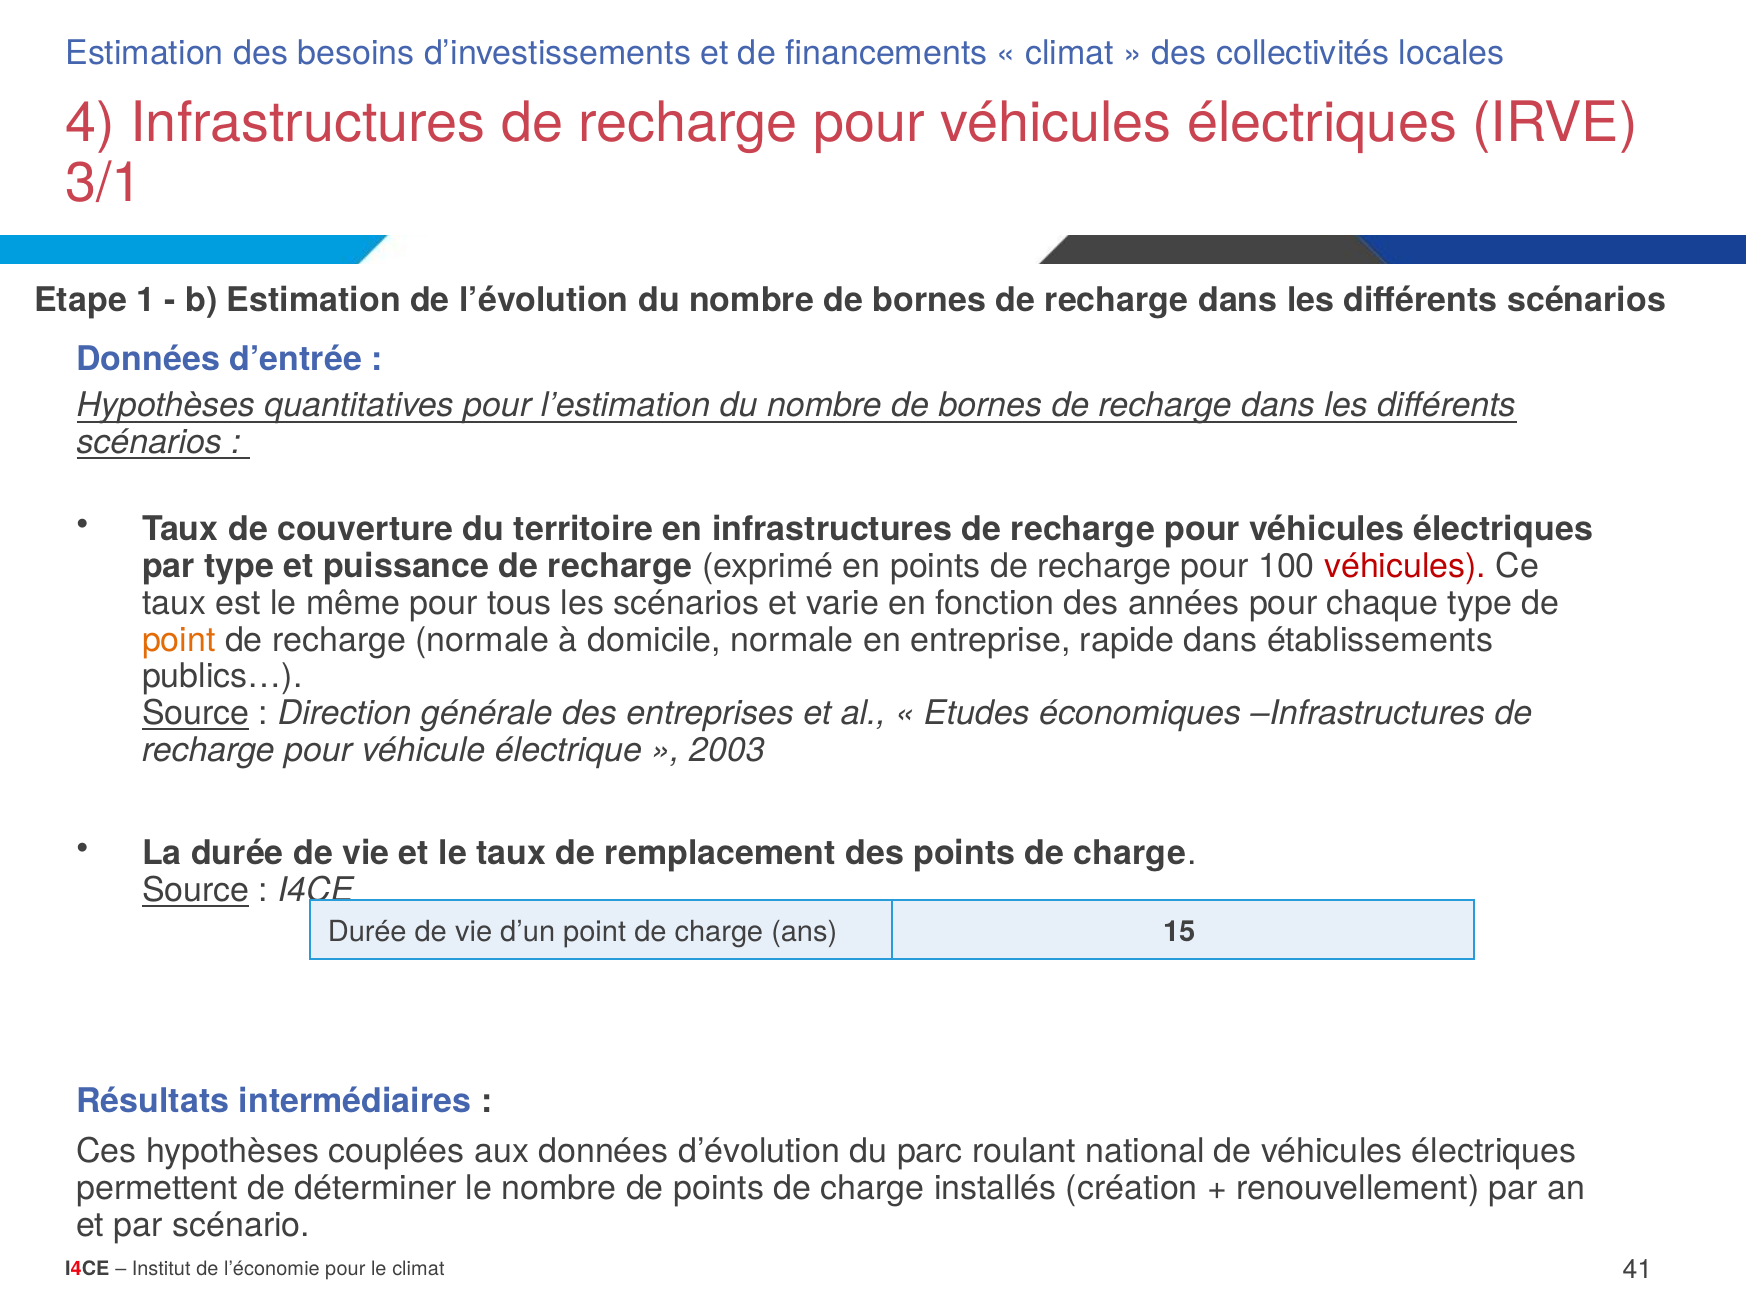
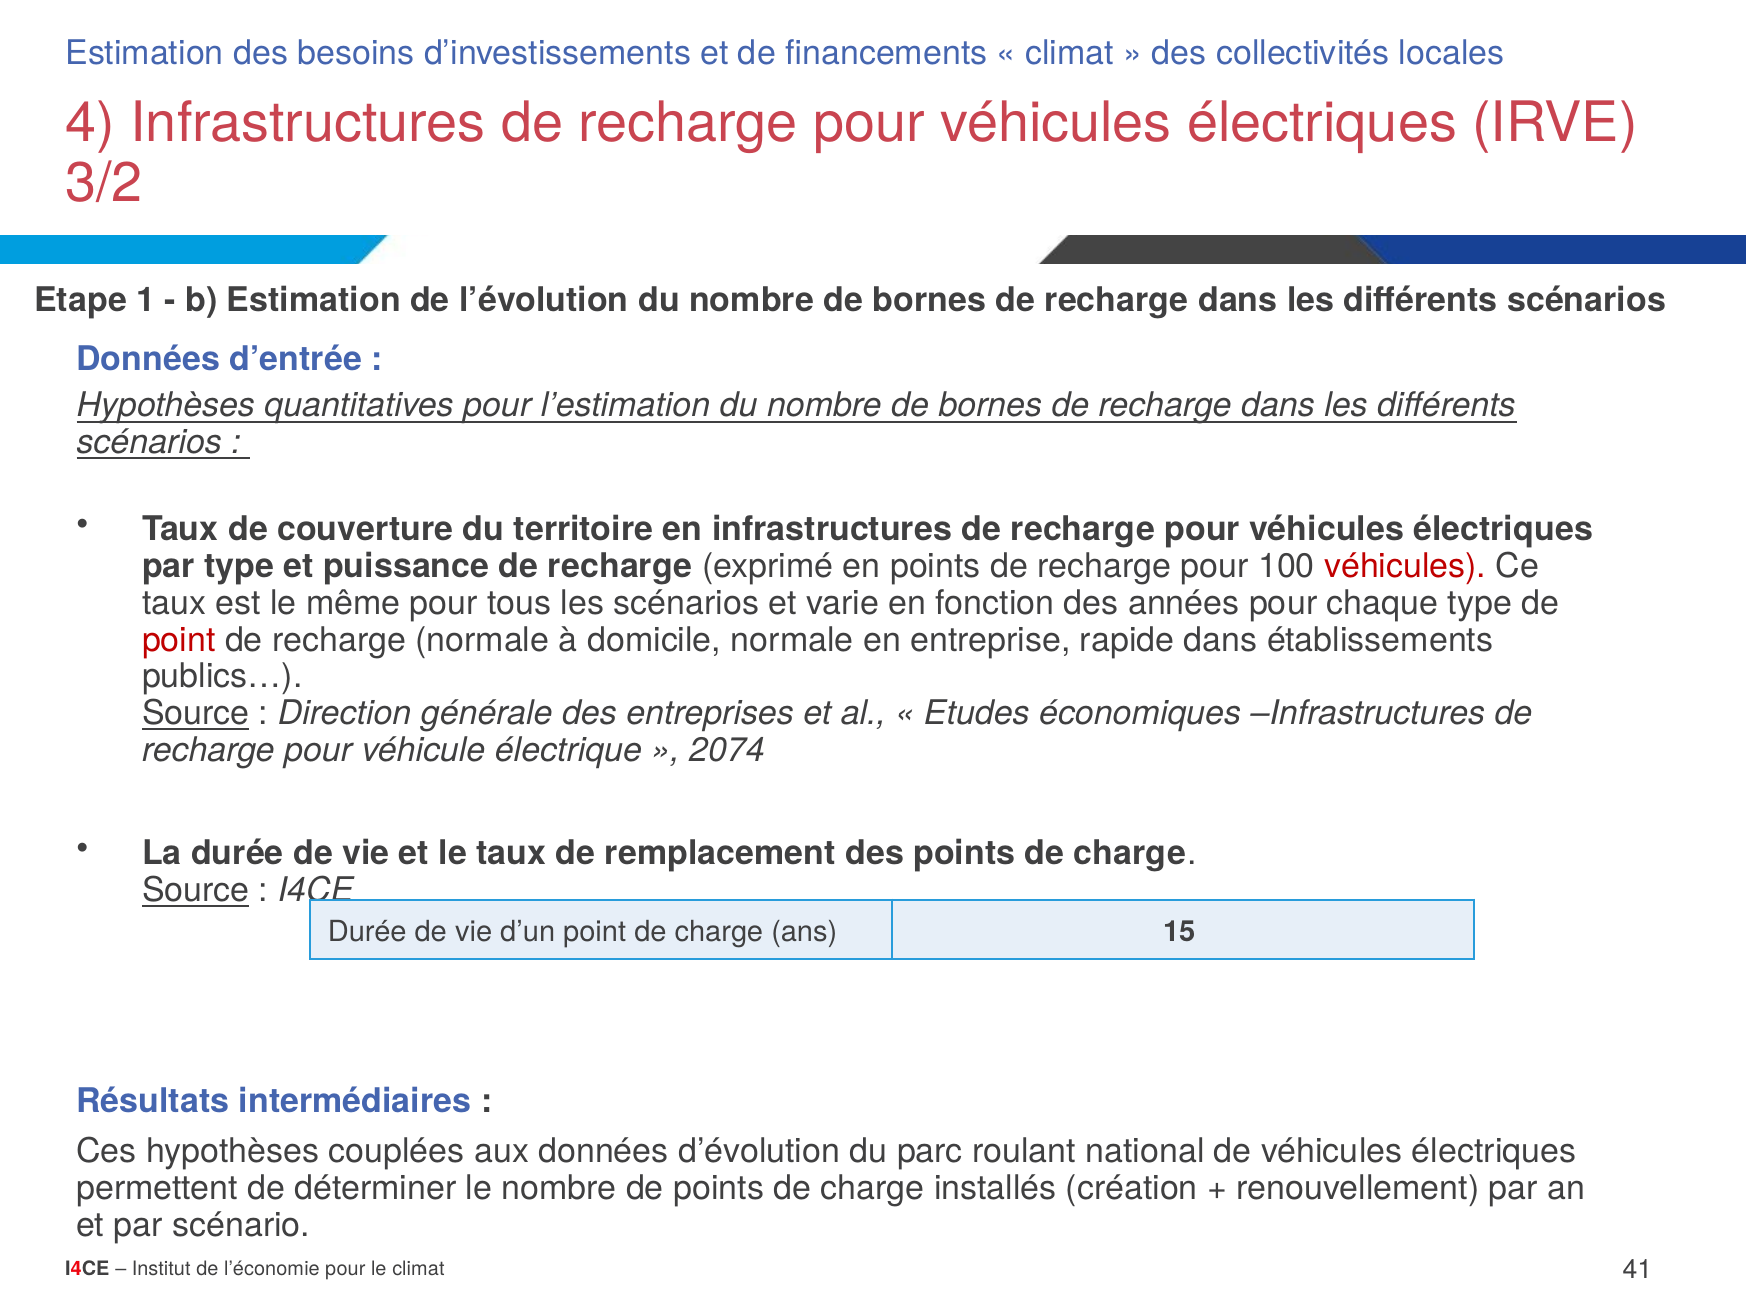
3/1: 3/1 -> 3/2
point at (179, 640) colour: orange -> red
2003: 2003 -> 2074
